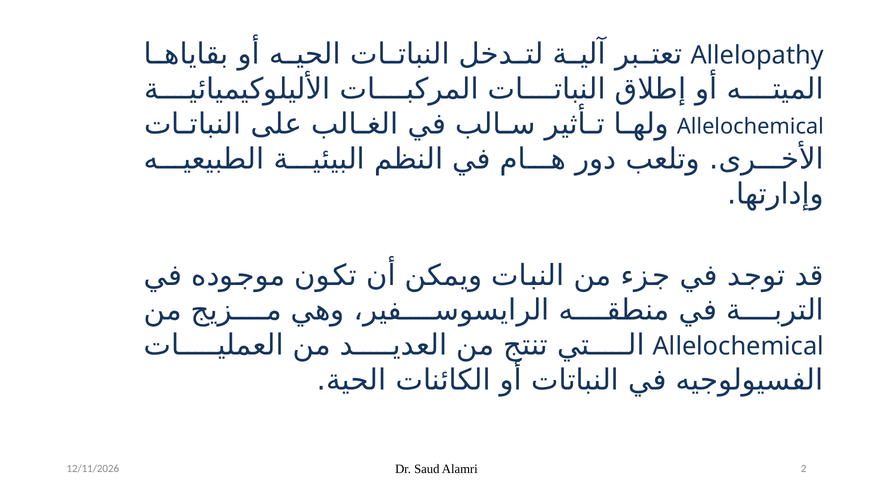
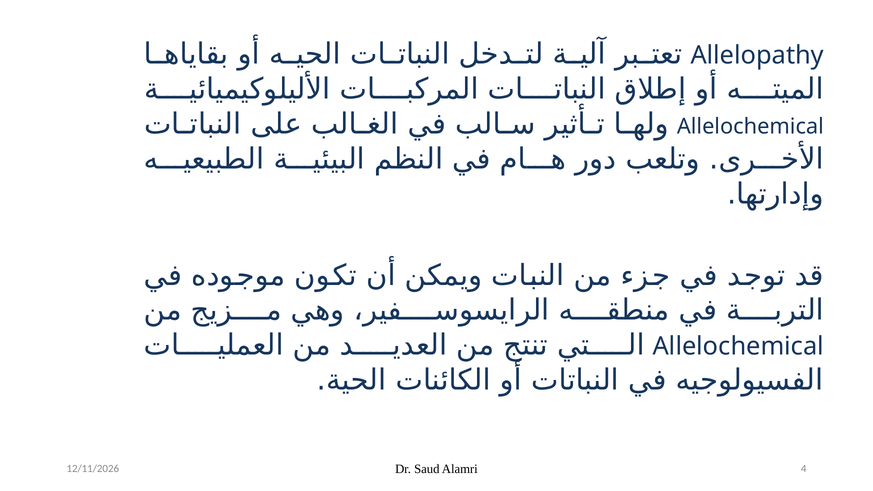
2: 2 -> 4
